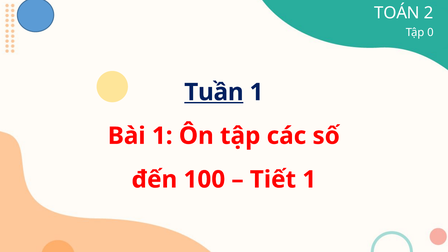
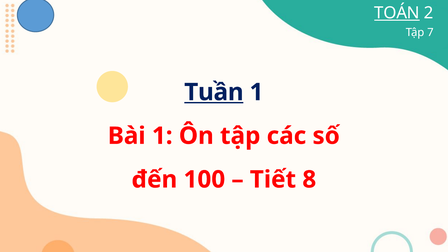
TOÁN underline: none -> present
0: 0 -> 7
Tiết 1: 1 -> 8
